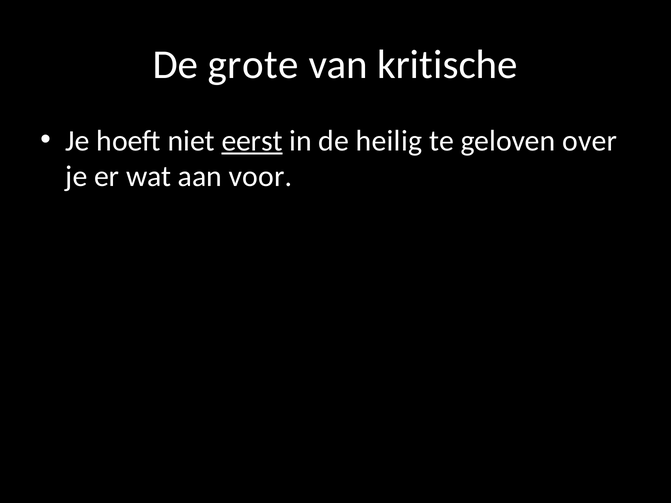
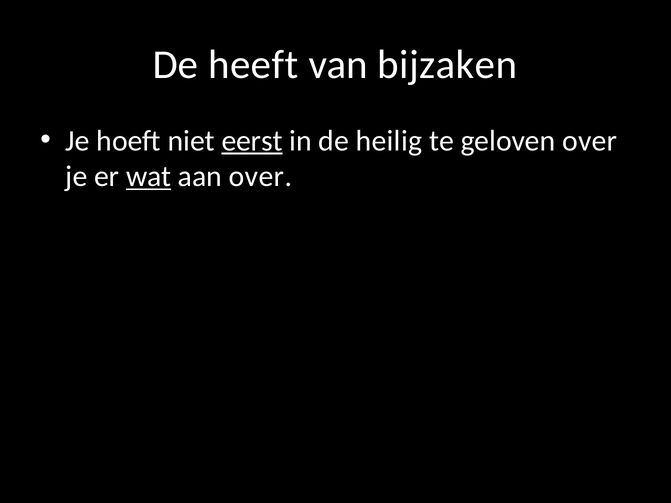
grote: grote -> heeft
kritische: kritische -> bijzaken
wat underline: none -> present
aan voor: voor -> over
